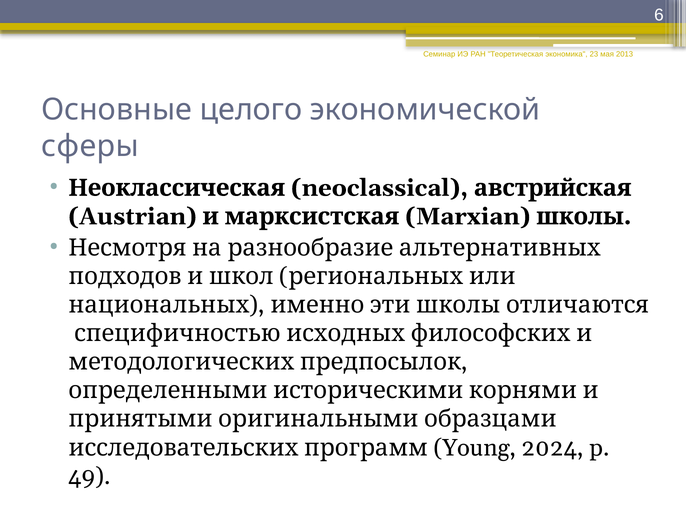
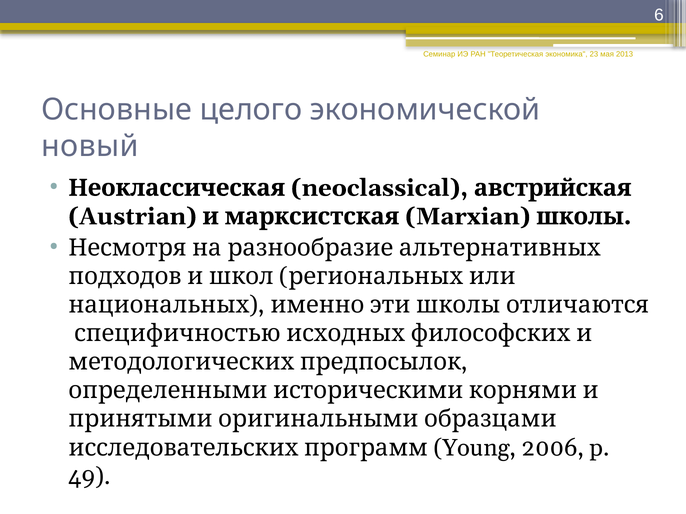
сферы: сферы -> новый
2024: 2024 -> 2006
